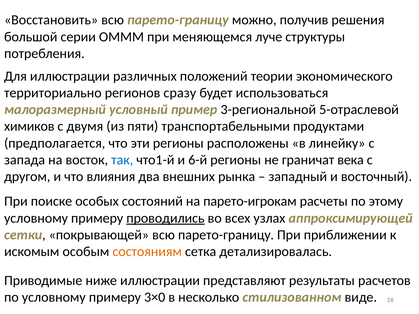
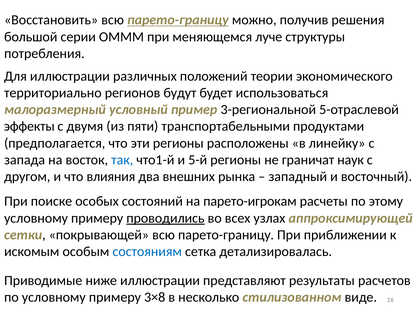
парето-границу at (178, 20) underline: none -> present
сразу: сразу -> будут
химиков: химиков -> эффекты
6-й: 6-й -> 5-й
века: века -> наук
состояниям colour: orange -> blue
3×0: 3×0 -> 3×8
